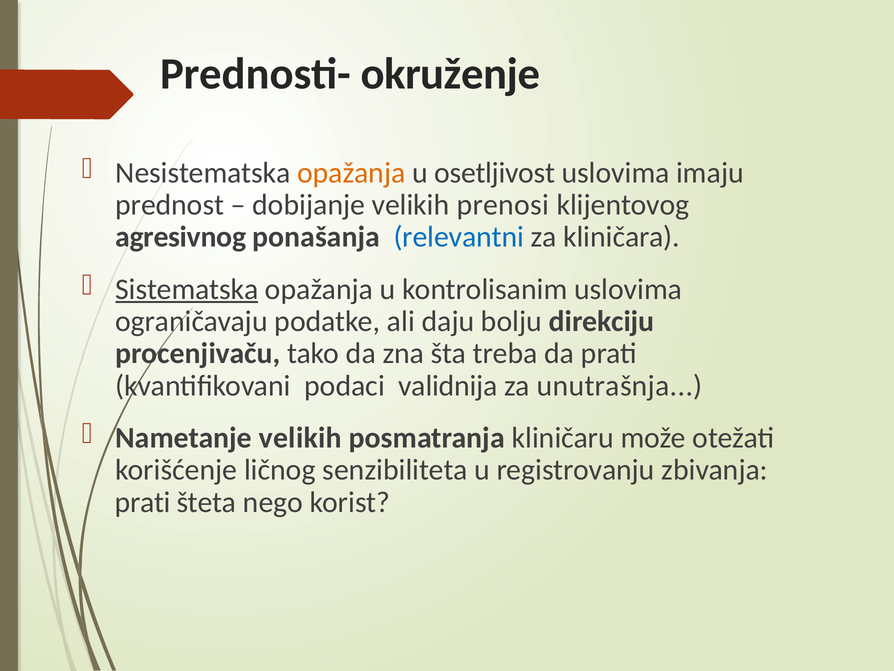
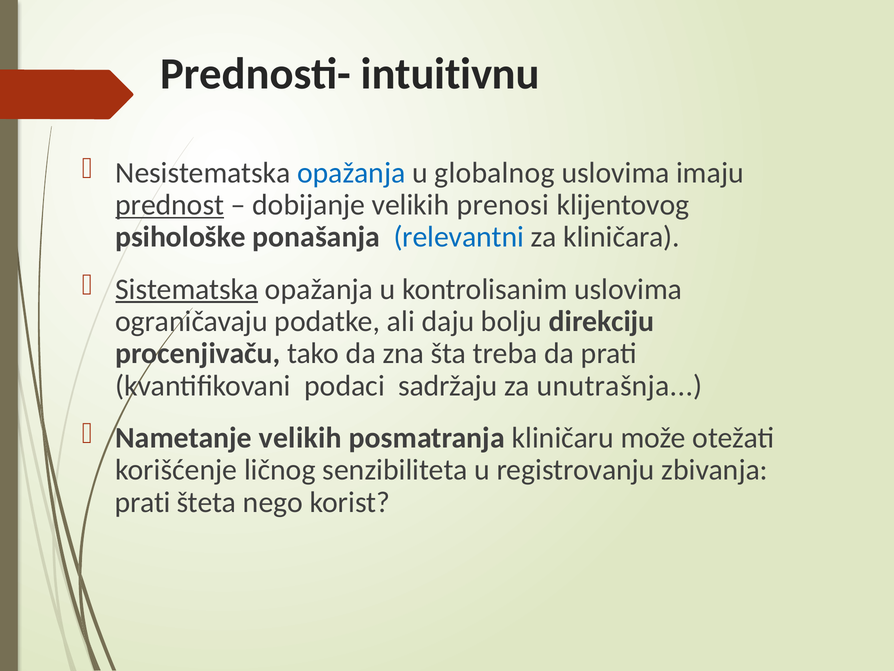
okruženje: okruženje -> intuitivnu
opažanja at (351, 173) colour: orange -> blue
osetljivost: osetljivost -> globalnog
prednost underline: none -> present
agresivnog: agresivnog -> psihološke
validnija: validnija -> sadržaju
